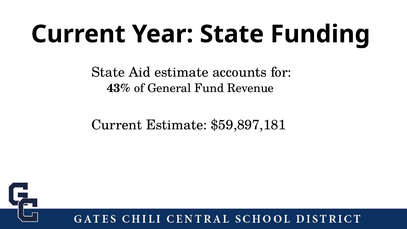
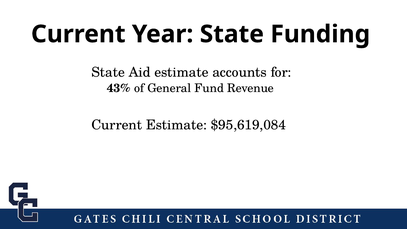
$59,897,181: $59,897,181 -> $95,619,084
